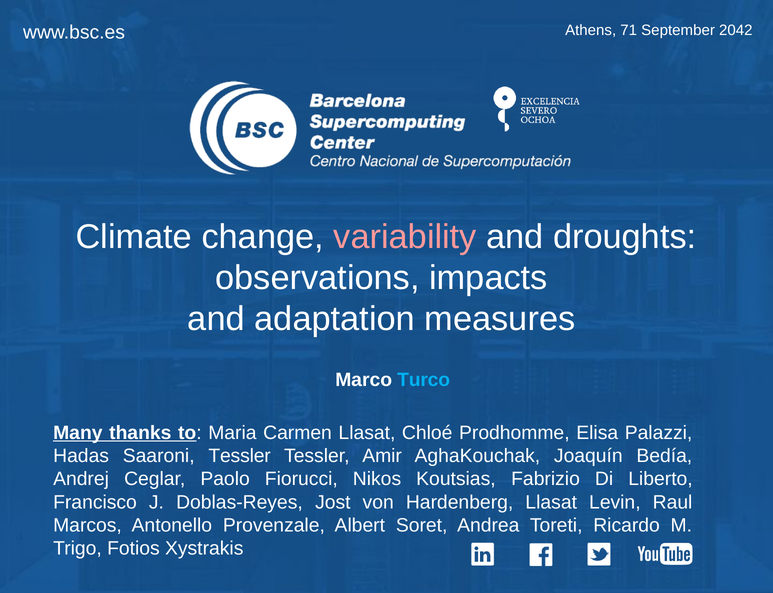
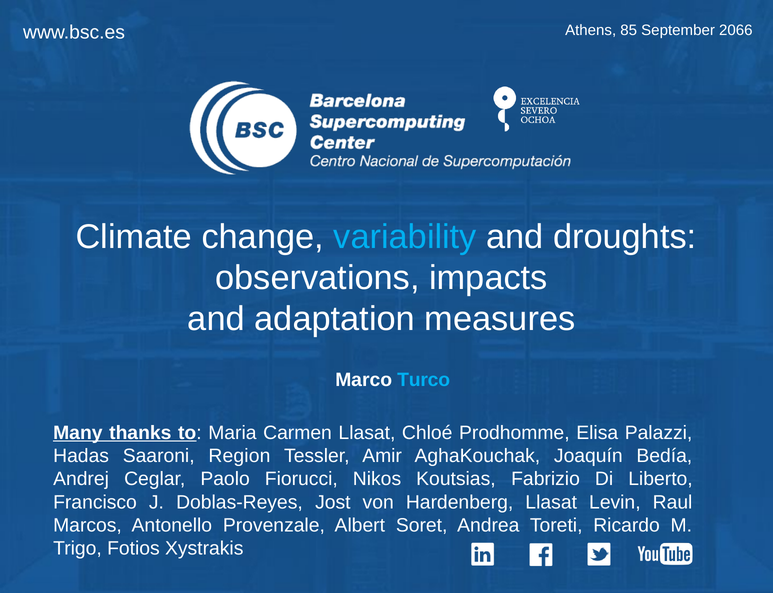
71: 71 -> 85
2042: 2042 -> 2066
variability colour: pink -> light blue
Saaroni Tessler: Tessler -> Region
